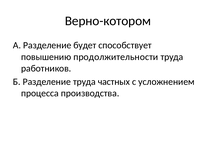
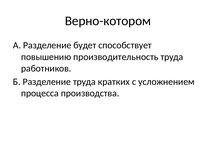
продолжительности: продолжительности -> производительность
частных: частных -> кратких
